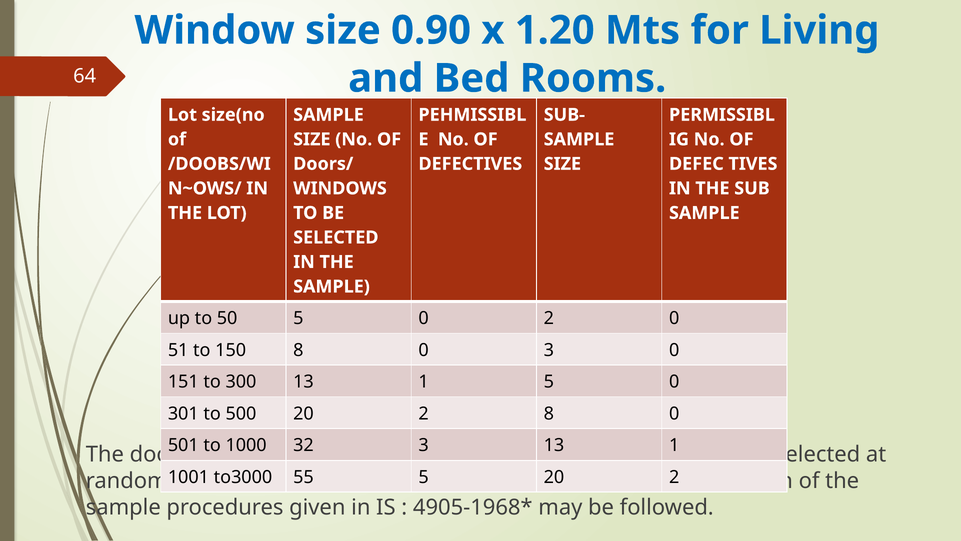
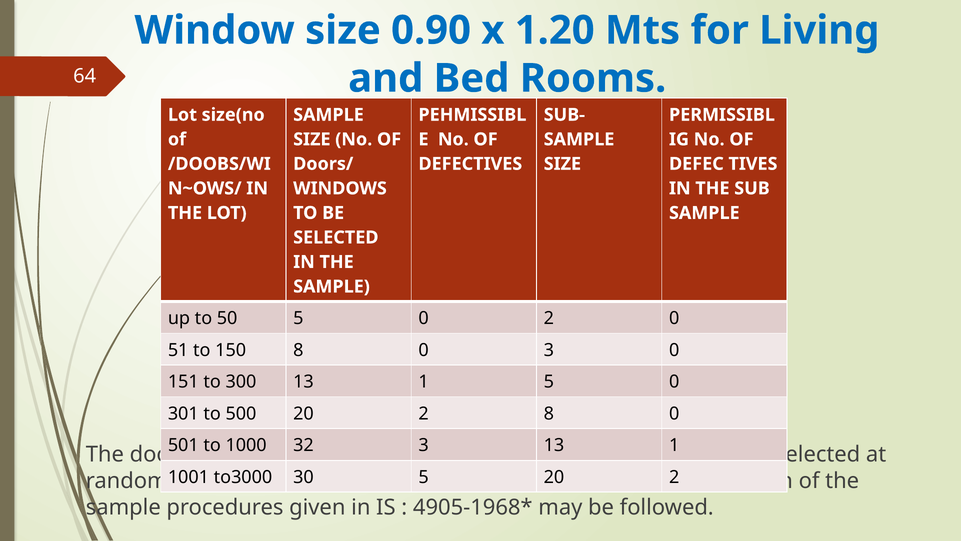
55: 55 -> 30
